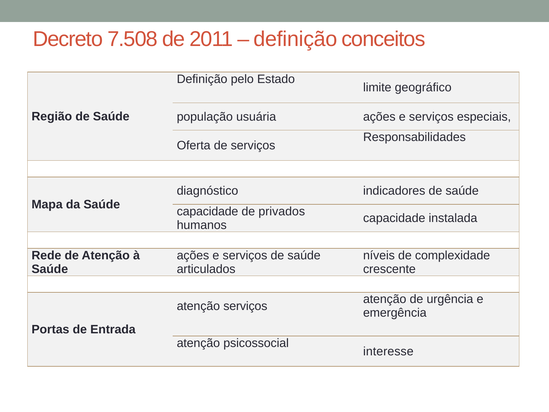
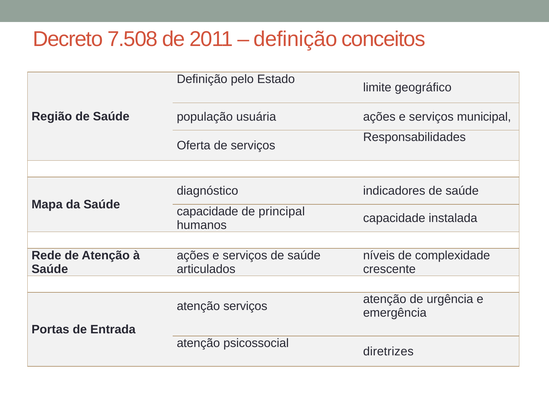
especiais: especiais -> municipal
privados: privados -> principal
interesse: interesse -> diretrizes
